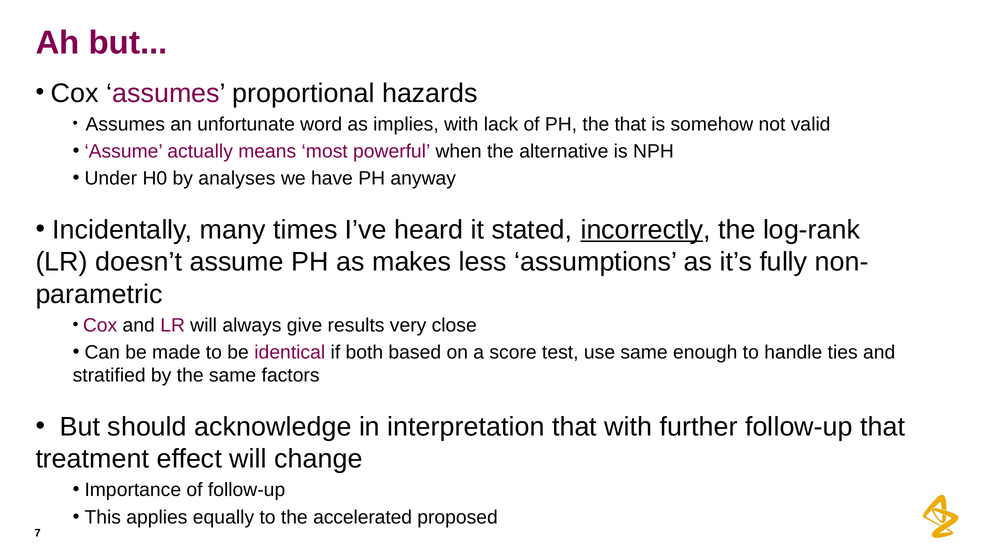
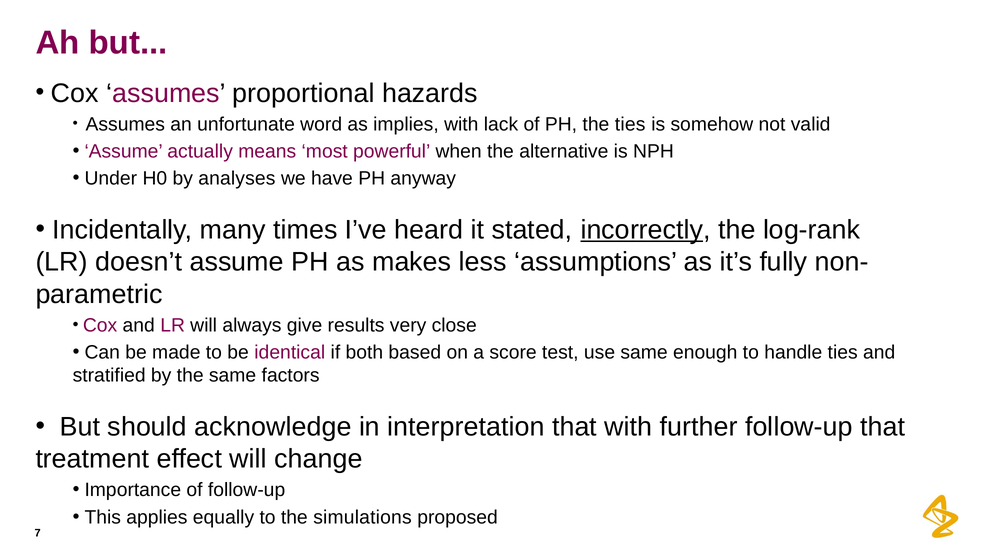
the that: that -> ties
accelerated: accelerated -> simulations
